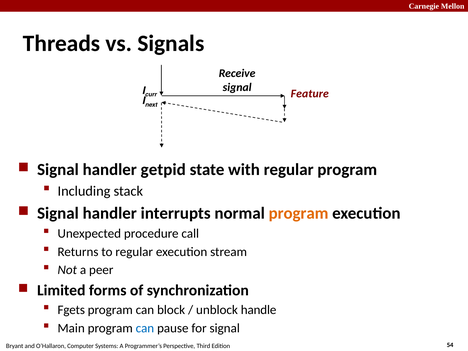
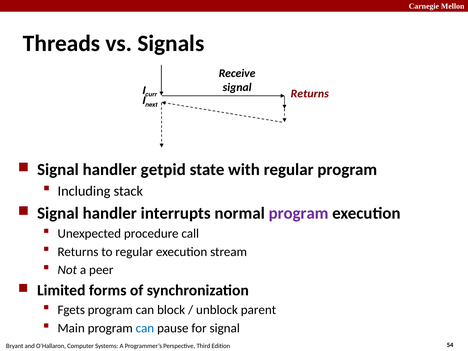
Feature at (310, 94): Feature -> Returns
program at (299, 213) colour: orange -> purple
handle: handle -> parent
